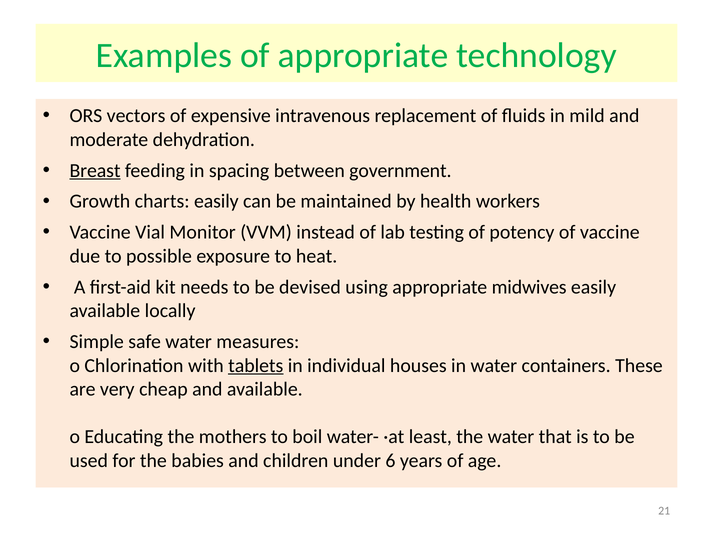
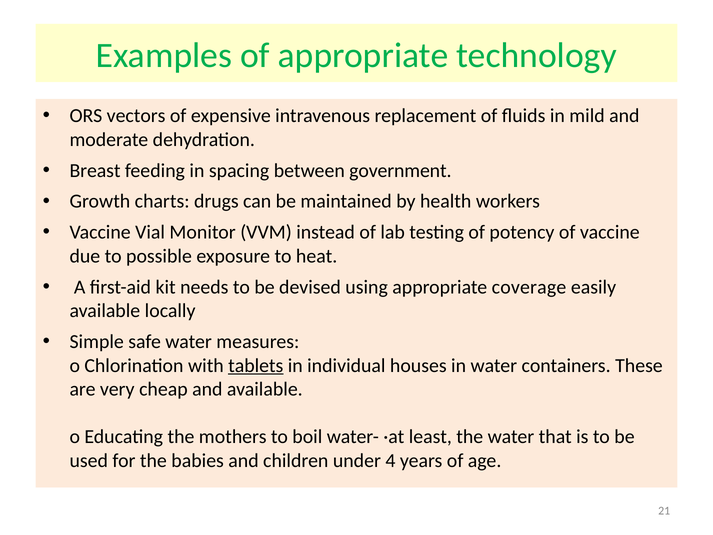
Breast underline: present -> none
charts easily: easily -> drugs
midwives: midwives -> coverage
6: 6 -> 4
